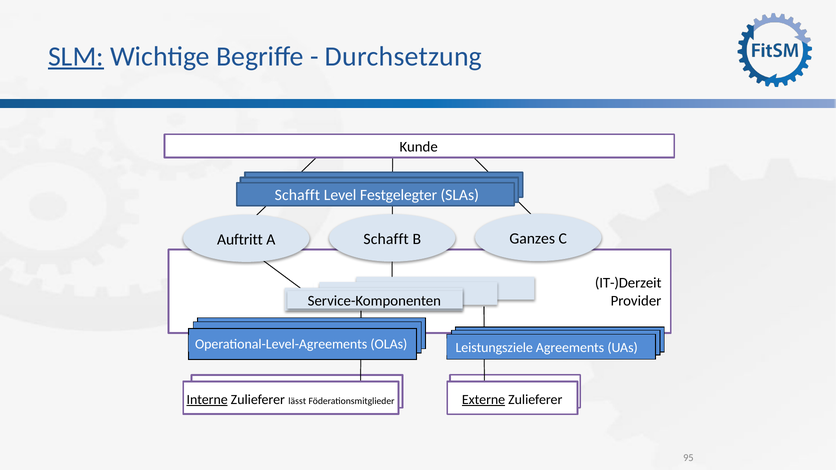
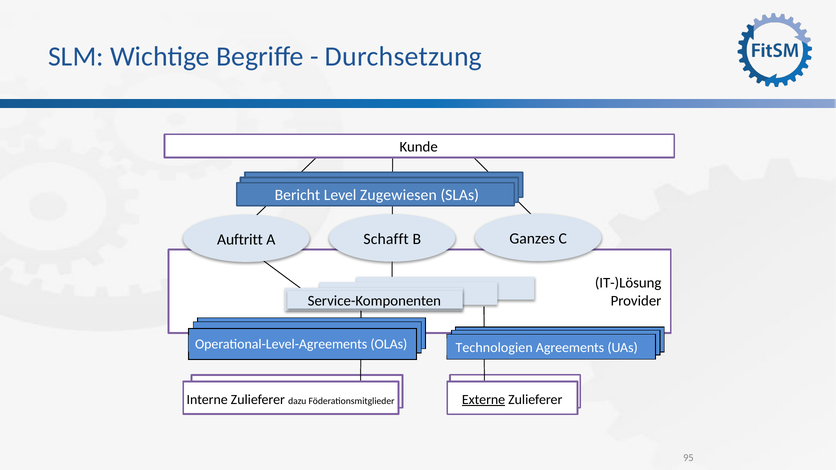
SLM underline: present -> none
Schafft at (297, 195): Schafft -> Bericht
Festgelegter: Festgelegter -> Zugewiesen
IT-)Derzeit: IT-)Derzeit -> IT-)Lösung
Leistungsziele: Leistungsziele -> Technologien
Interne underline: present -> none
lässt: lässt -> dazu
